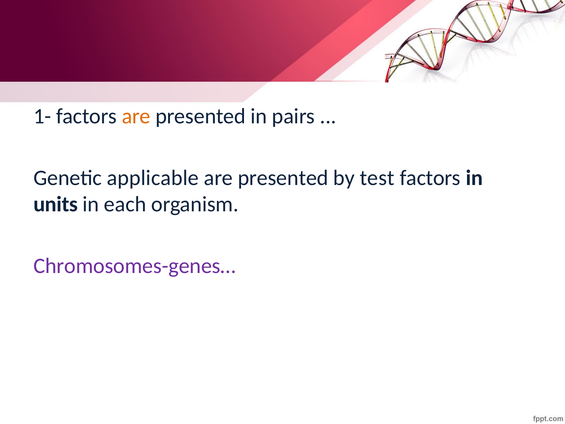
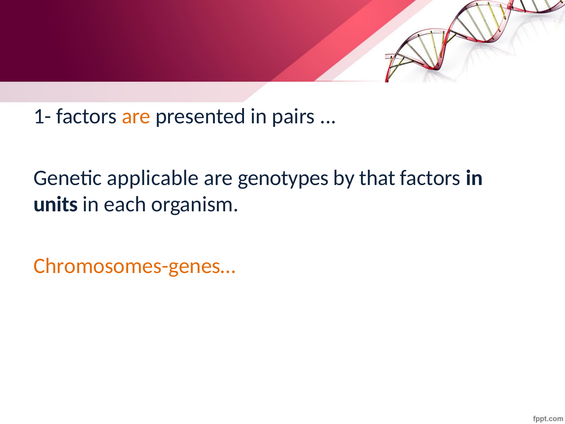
presented at (283, 178): presented -> genotypes
test: test -> that
Chromosomes-genes… colour: purple -> orange
